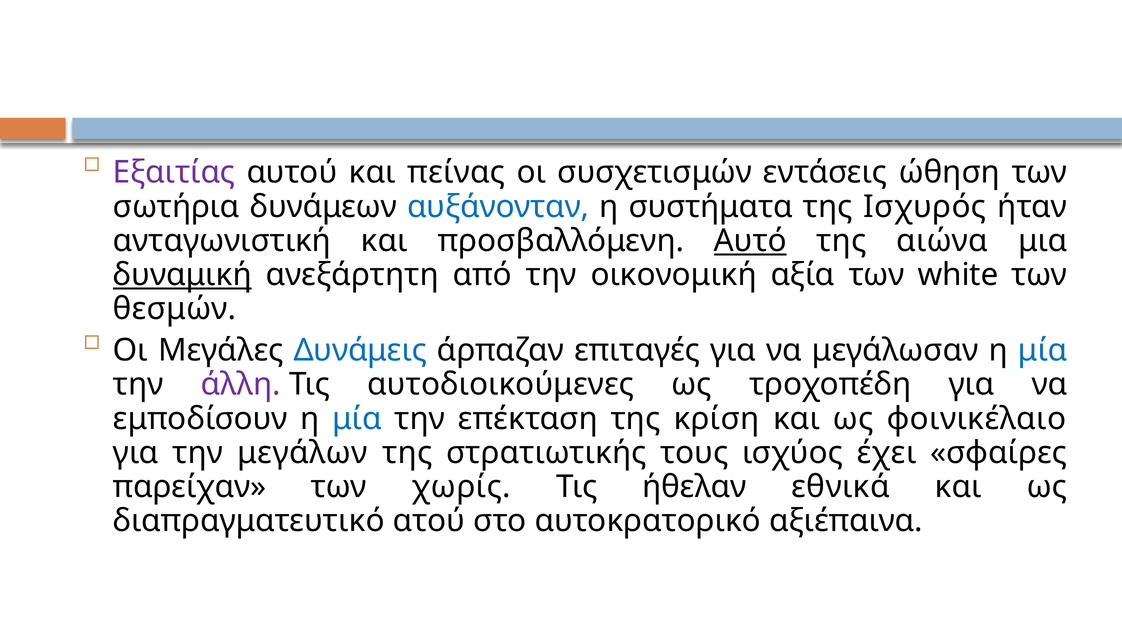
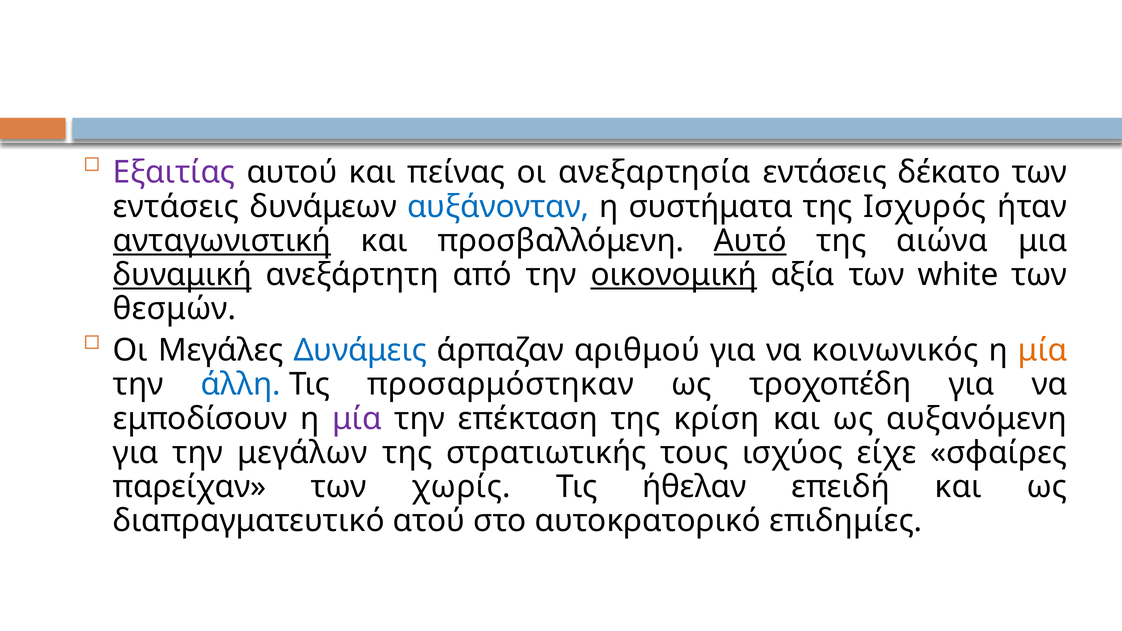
συσχετισμών: συσχετισμών -> ανεξαρτησία
ώθηση: ώθηση -> δέκατο
σωτήρια at (176, 207): σωτήρια -> εντάσεις
ανταγωνιστική underline: none -> present
οικονομική underline: none -> present
επιταγές: επιταγές -> αριθμού
μεγάλωσαν: μεγάλωσαν -> κοινωνικός
μία at (1043, 351) colour: blue -> orange
άλλη colour: purple -> blue
αυτοδιοικούμενες: αυτοδιοικούμενες -> προσαρμόστηκαν
μία at (357, 419) colour: blue -> purple
φοινικέλαιο: φοινικέλαιο -> αυξανόμενη
έχει: έχει -> είχε
εθνικά: εθνικά -> επειδή
αξιέπαινα: αξιέπαινα -> επιδημίες
